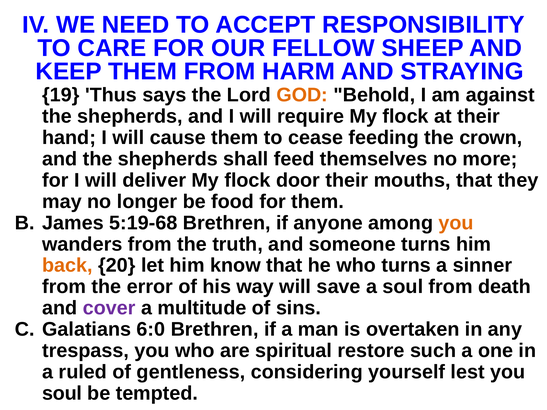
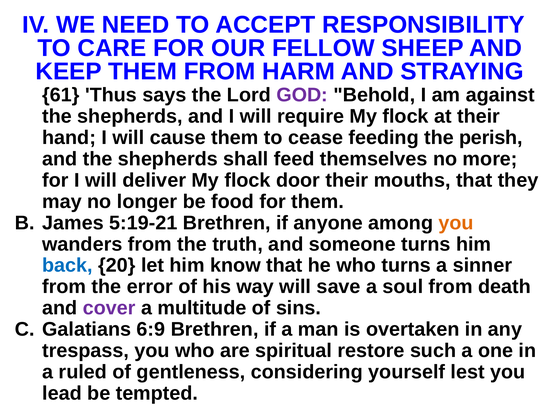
19: 19 -> 61
GOD colour: orange -> purple
crown: crown -> perish
5:19-68: 5:19-68 -> 5:19-21
back colour: orange -> blue
6:0: 6:0 -> 6:9
soul at (62, 394): soul -> lead
